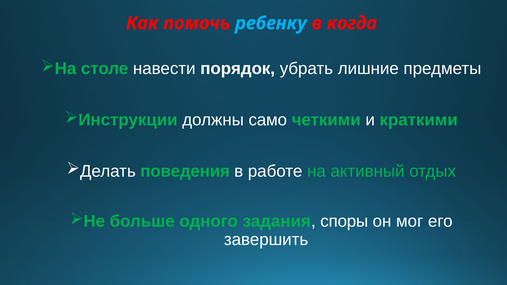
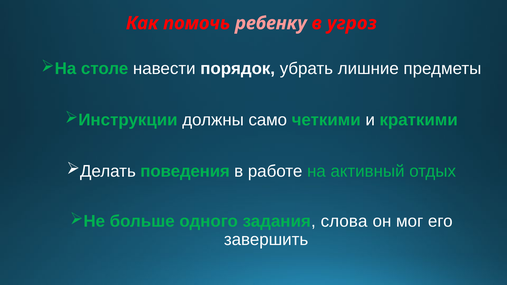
ребенку colour: light blue -> pink
когда: когда -> угроз
споры: споры -> слова
